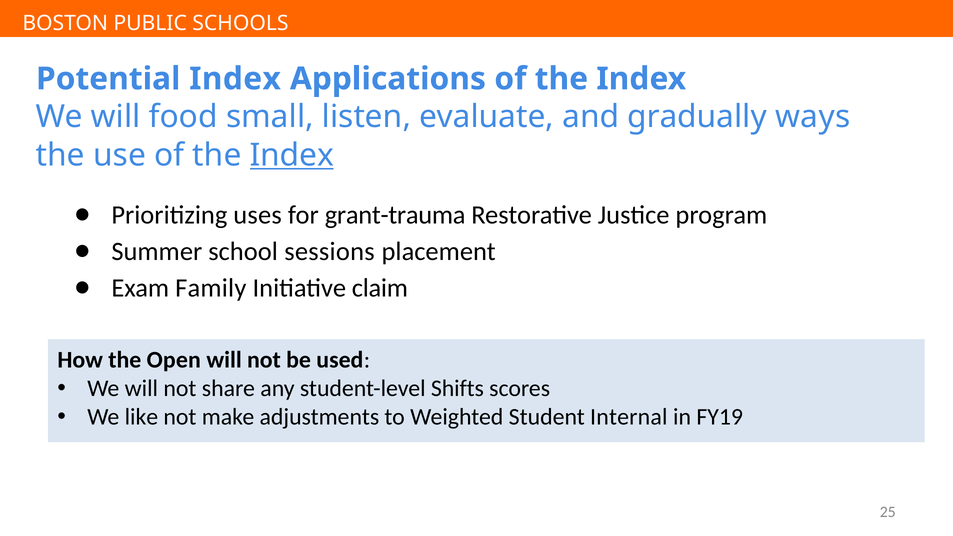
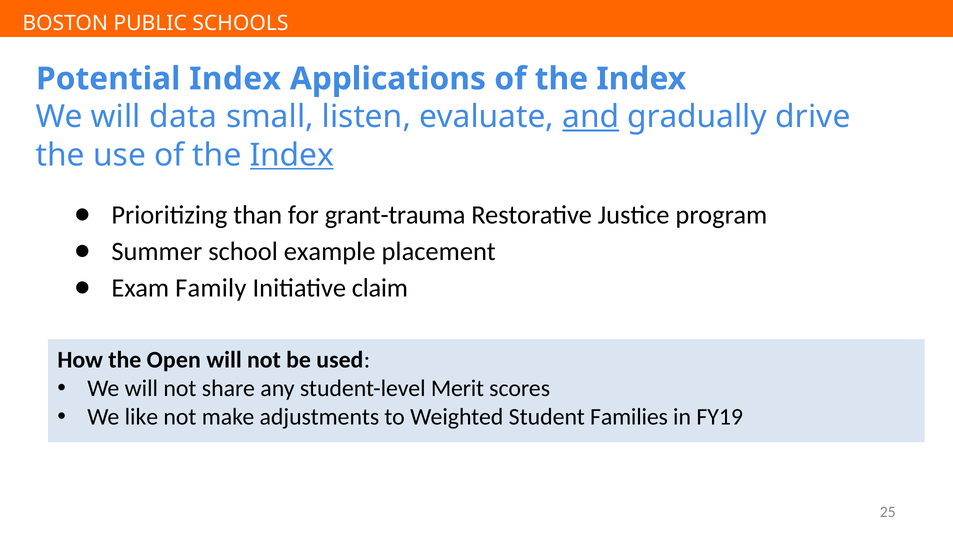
food: food -> data
and underline: none -> present
ways: ways -> drive
uses: uses -> than
sessions: sessions -> example
Shifts: Shifts -> Merit
Internal: Internal -> Families
